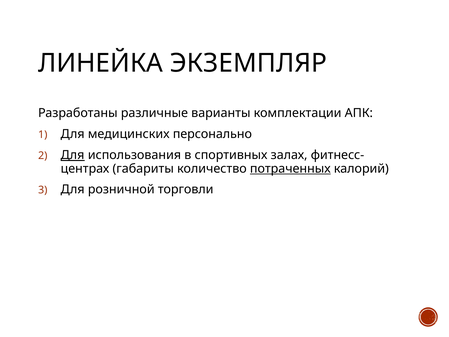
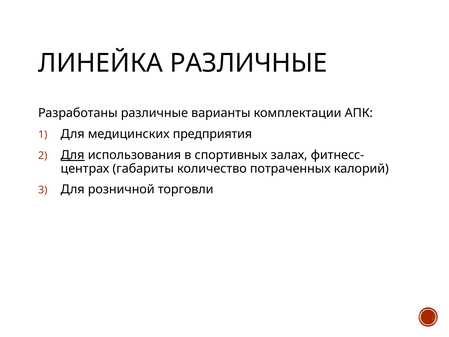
ЛИНЕЙКА ЭКЗЕМПЛЯР: ЭКЗЕМПЛЯР -> РАЗЛИЧНЫЕ
персонально: персонально -> предприятия
потраченных underline: present -> none
